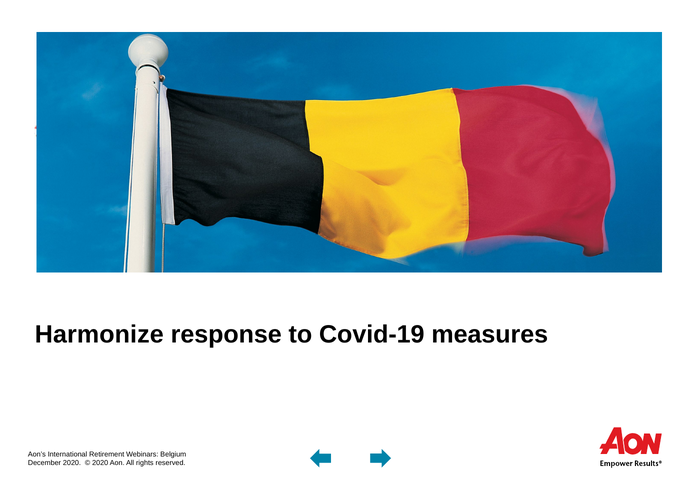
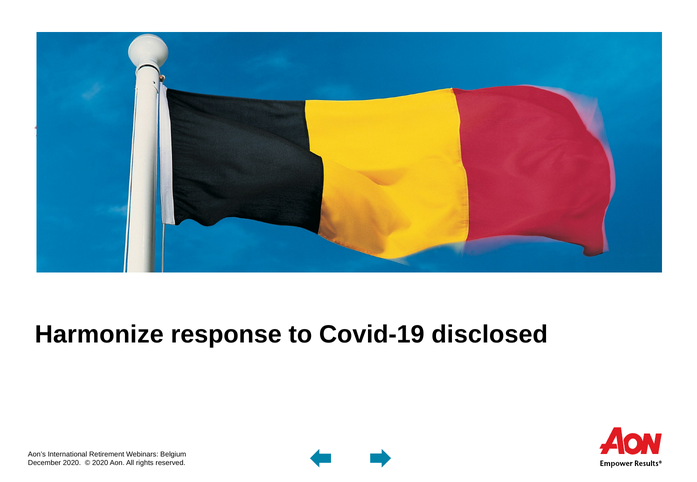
measures: measures -> disclosed
